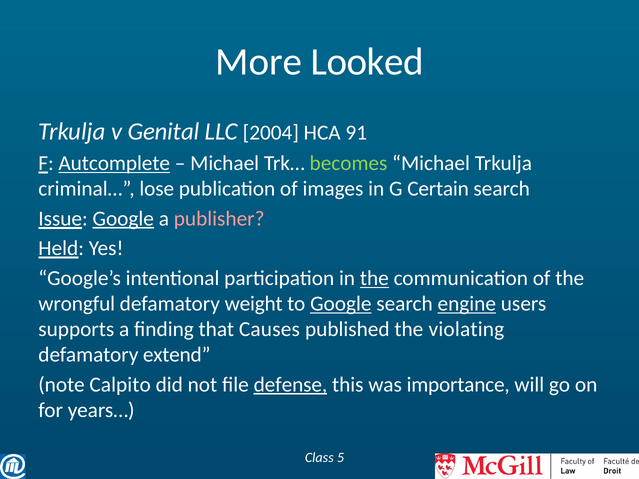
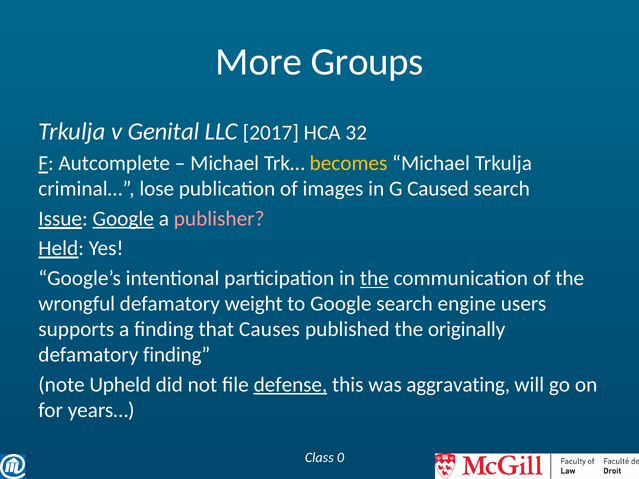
Looked: Looked -> Groups
2004: 2004 -> 2017
91: 91 -> 32
Autcomplete underline: present -> none
becomes colour: light green -> yellow
Certain: Certain -> Caused
Google at (341, 304) underline: present -> none
engine underline: present -> none
violating: violating -> originally
defamatory extend: extend -> finding
Calpito: Calpito -> Upheld
importance: importance -> aggravating
5: 5 -> 0
